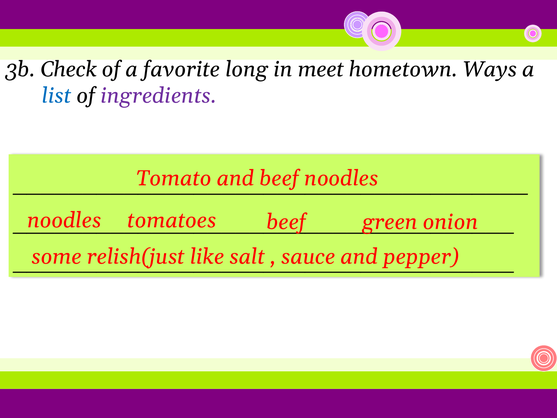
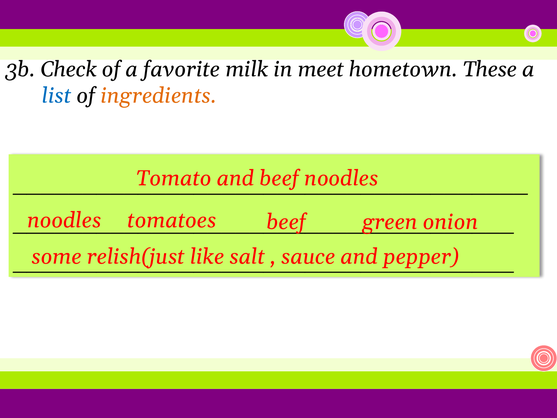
long: long -> milk
Ways: Ways -> These
ingredients colour: purple -> orange
